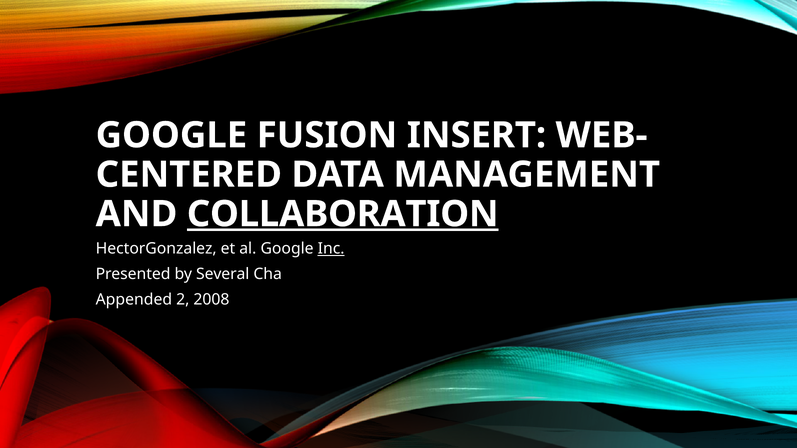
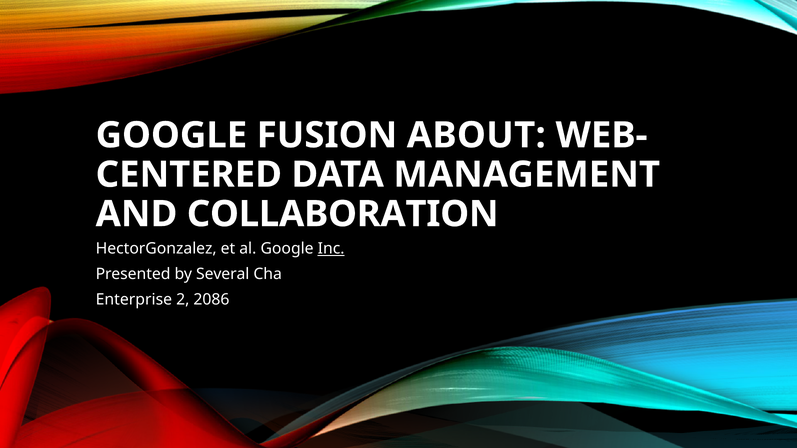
INSERT: INSERT -> ABOUT
COLLABORATION underline: present -> none
Appended: Appended -> Enterprise
2008: 2008 -> 2086
